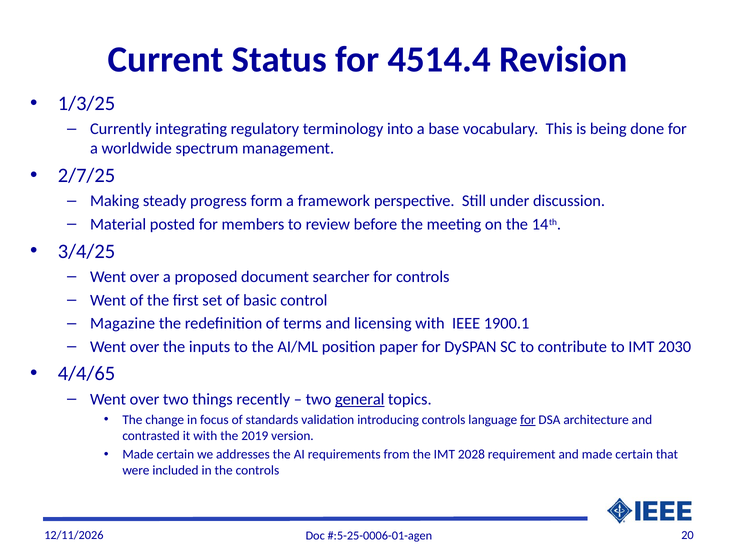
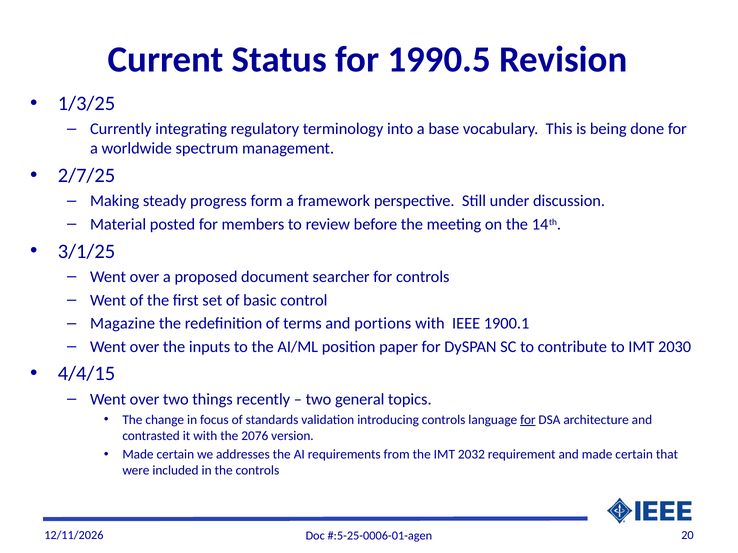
4514.4: 4514.4 -> 1990.5
3/4/25: 3/4/25 -> 3/1/25
licensing: licensing -> portions
4/4/65: 4/4/65 -> 4/4/15
general underline: present -> none
2019: 2019 -> 2076
2028: 2028 -> 2032
